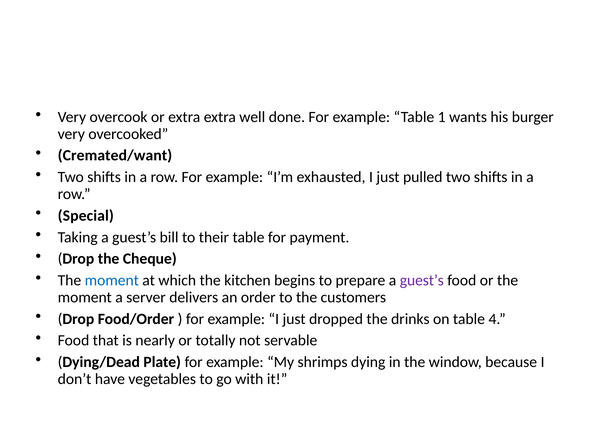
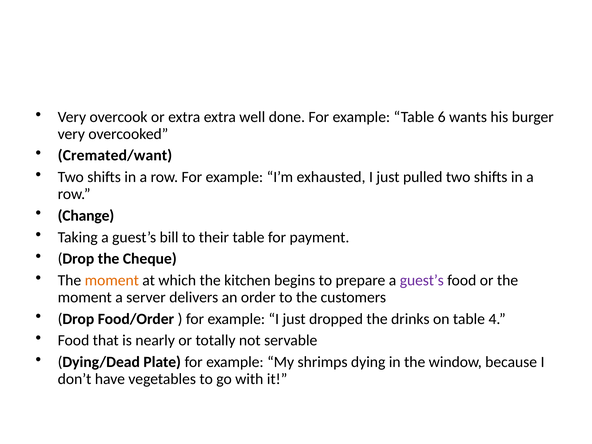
1: 1 -> 6
Special: Special -> Change
moment at (112, 280) colour: blue -> orange
